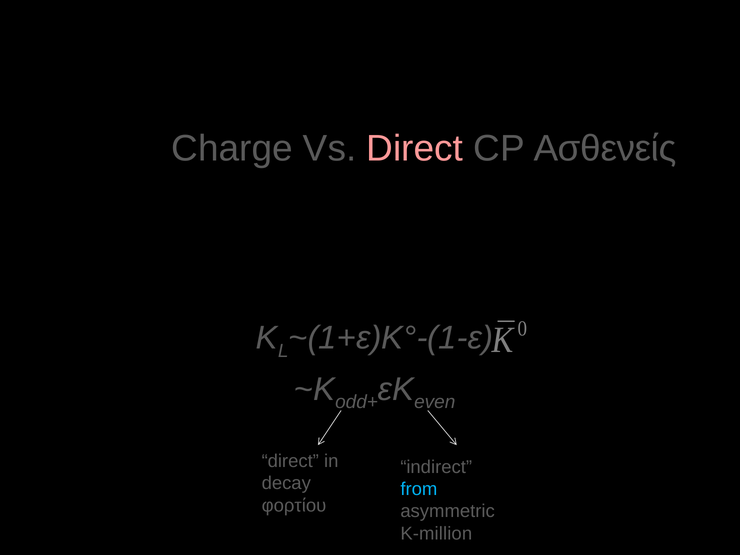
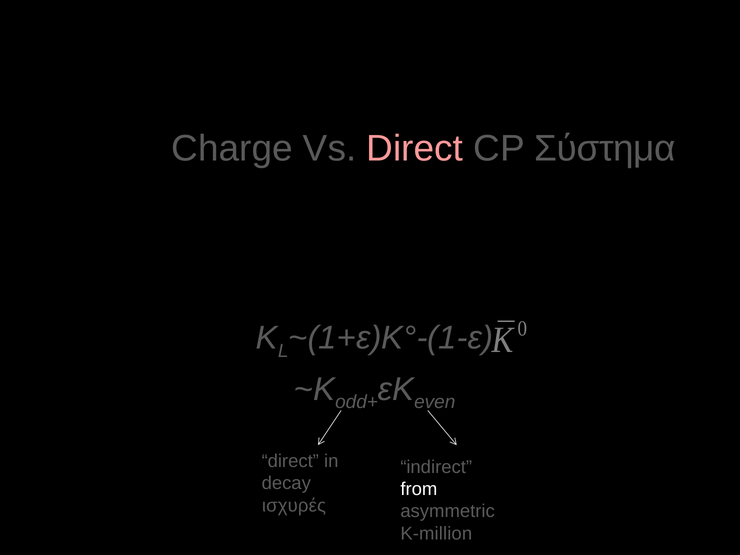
Ασθενείς: Ασθενείς -> Σύστημα
from colour: light blue -> white
φορτίου: φορτίου -> ισχυρές
